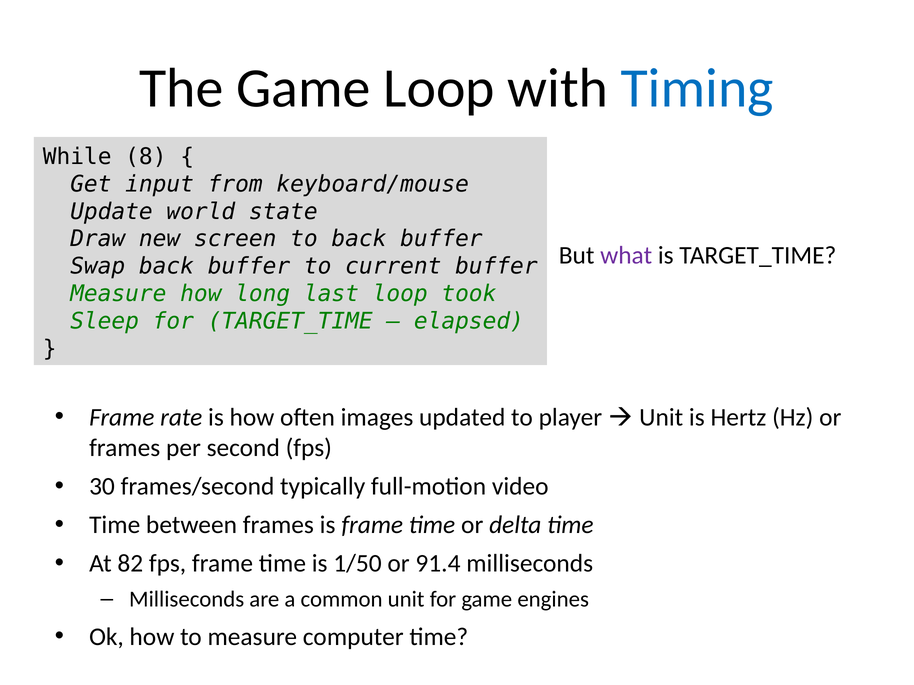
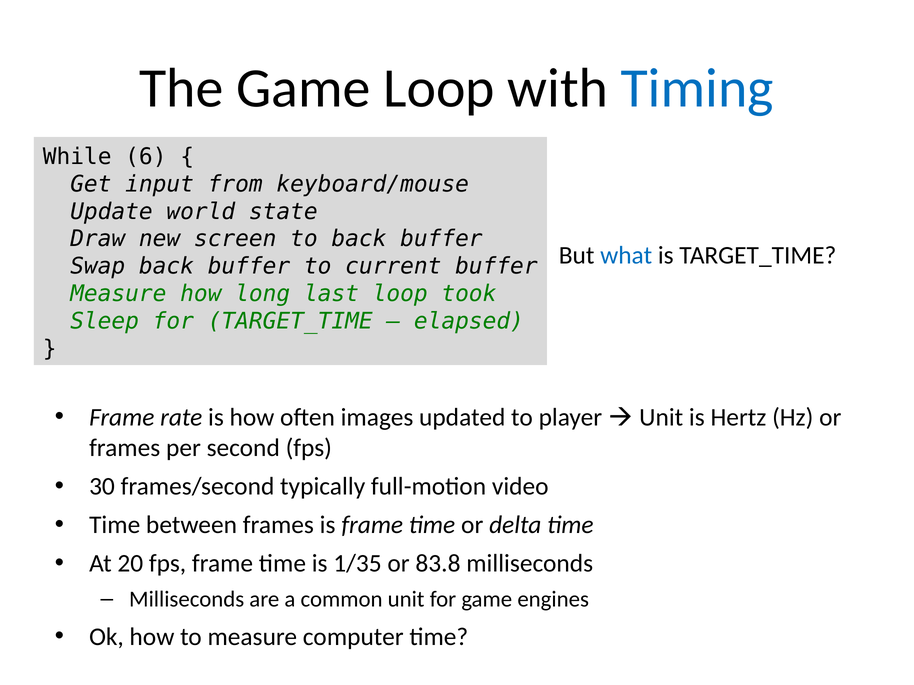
8: 8 -> 6
what colour: purple -> blue
82: 82 -> 20
1/50: 1/50 -> 1/35
91.4: 91.4 -> 83.8
